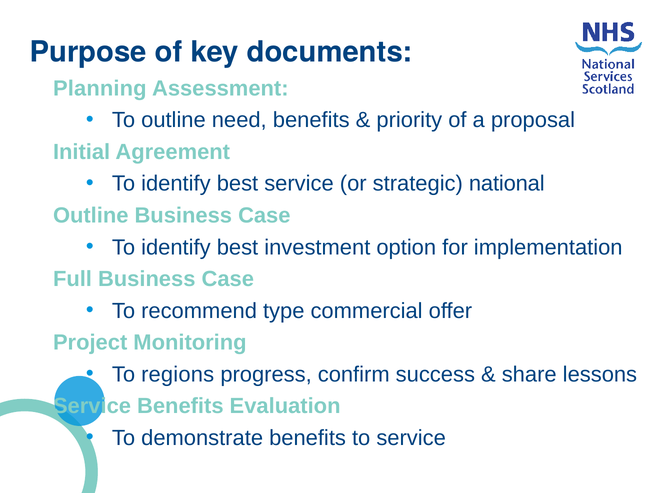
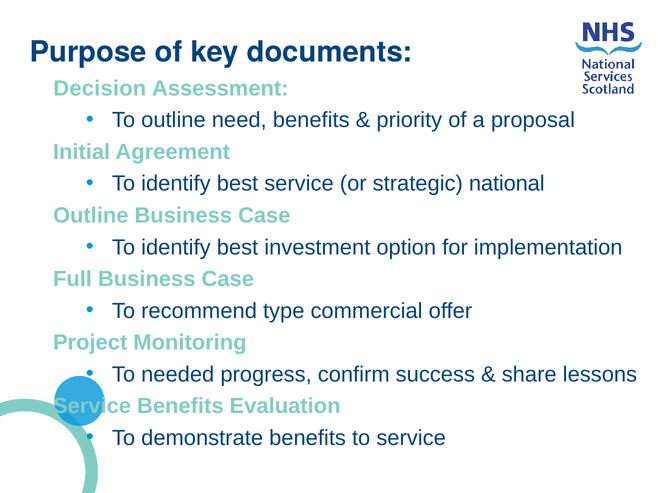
Planning: Planning -> Decision
regions: regions -> needed
